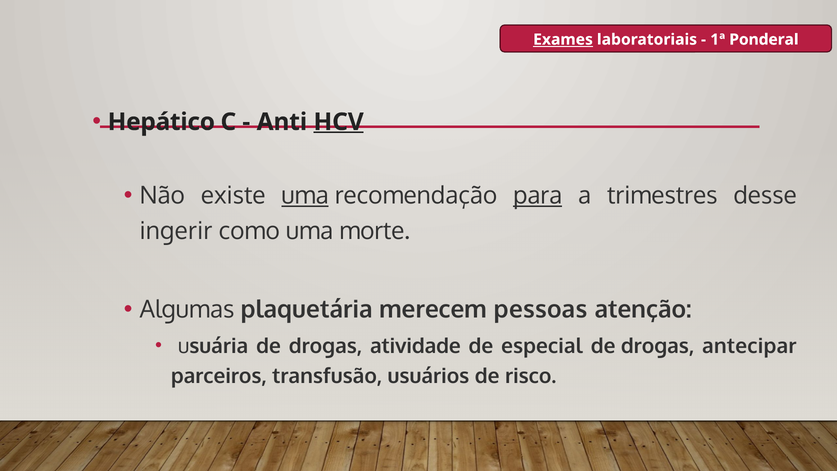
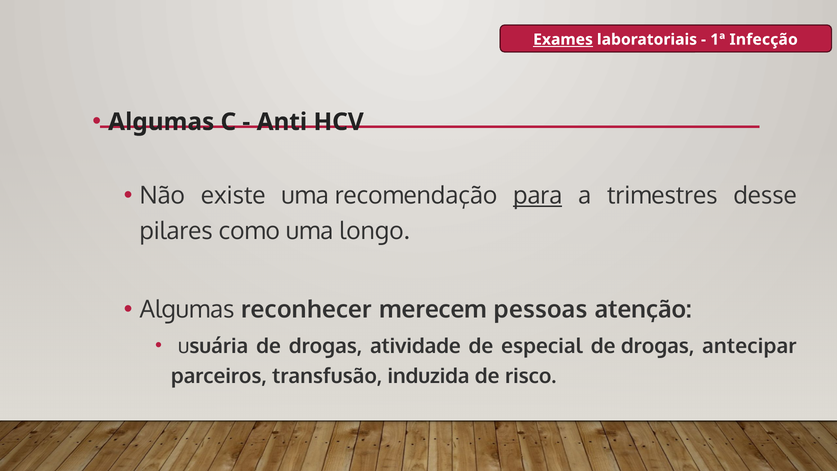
Ponderal: Ponderal -> Infecção
Hepático at (161, 122): Hepático -> Algumas
HCV underline: present -> none
uma at (305, 196) underline: present -> none
ingerir: ingerir -> pilares
morte: morte -> longo
plaquetária: plaquetária -> reconhecer
usuários: usuários -> induzida
